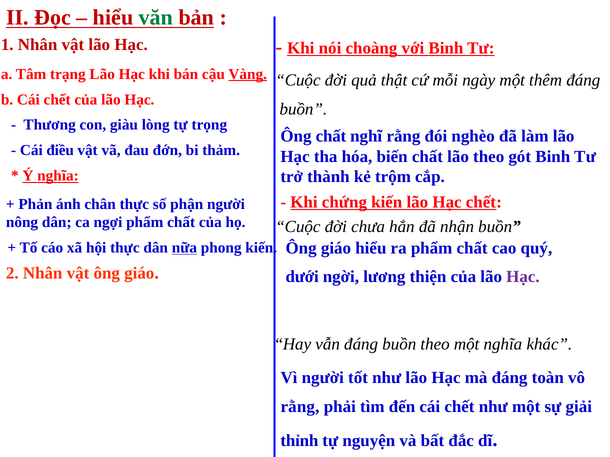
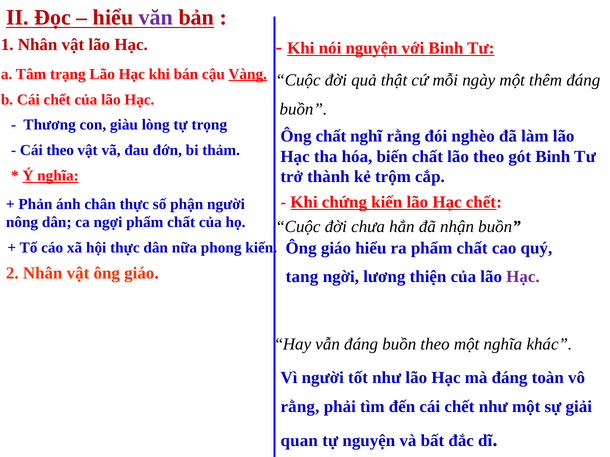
văn colour: green -> purple
nói choàng: choàng -> nguyện
Cái điều: điều -> theo
nữa underline: present -> none
dưới: dưới -> tang
thỉnh: thỉnh -> quan
